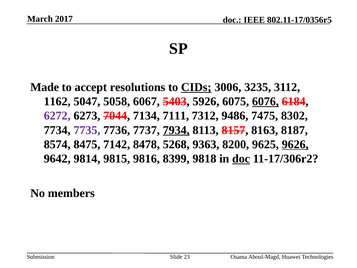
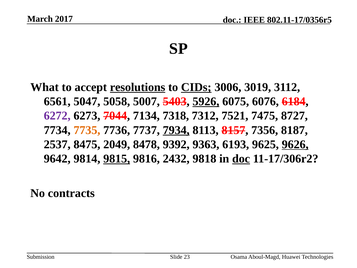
Made: Made -> What
resolutions underline: none -> present
3235: 3235 -> 3019
1162: 1162 -> 6561
6067: 6067 -> 5007
5926 underline: none -> present
6076 underline: present -> none
7111: 7111 -> 7318
9486: 9486 -> 7521
8302: 8302 -> 8727
7735 colour: purple -> orange
8163: 8163 -> 7356
8574: 8574 -> 2537
7142: 7142 -> 2049
5268: 5268 -> 9392
8200: 8200 -> 6193
9815 underline: none -> present
8399: 8399 -> 2432
members: members -> contracts
